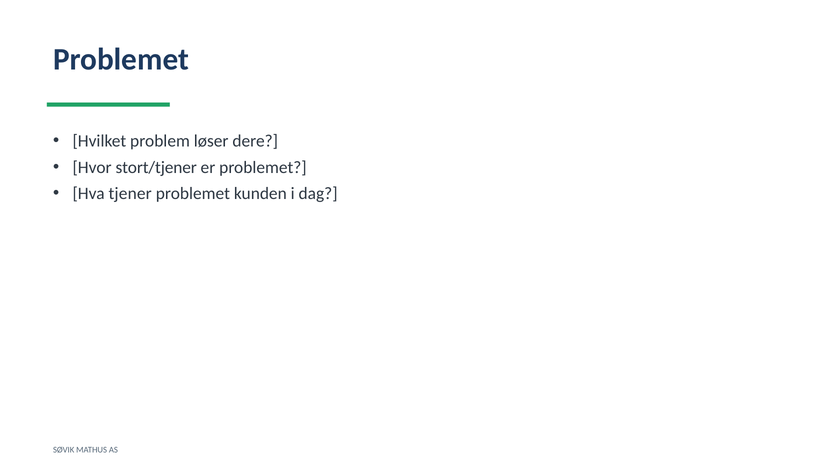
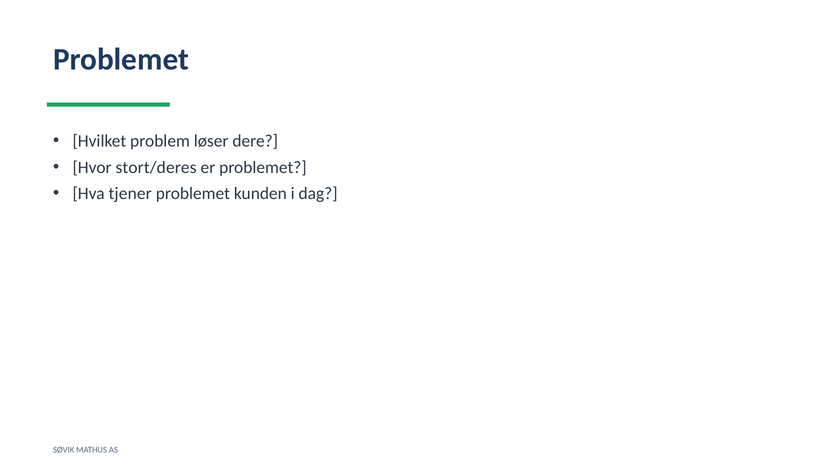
stort/tjener: stort/tjener -> stort/deres
